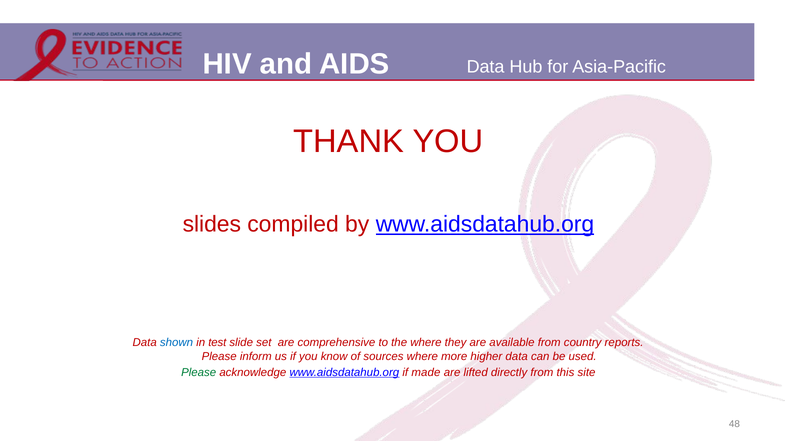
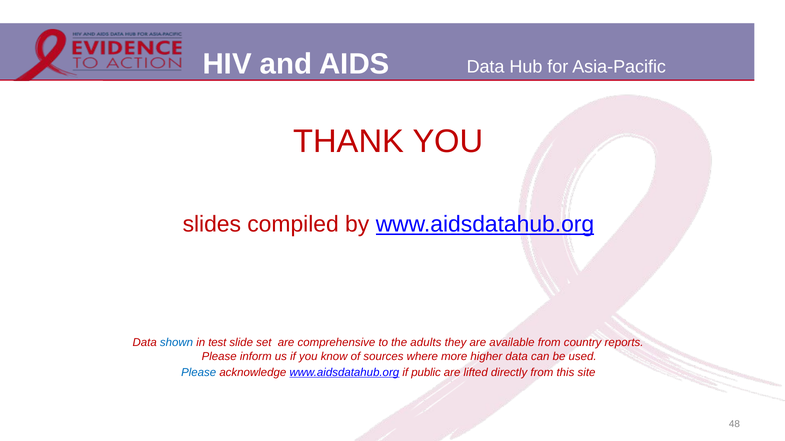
the where: where -> adults
Please at (199, 373) colour: green -> blue
made: made -> public
